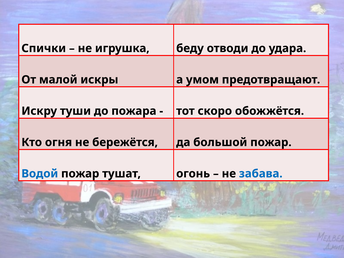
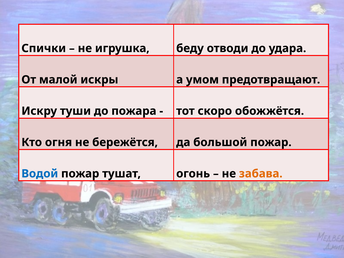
забава colour: blue -> orange
